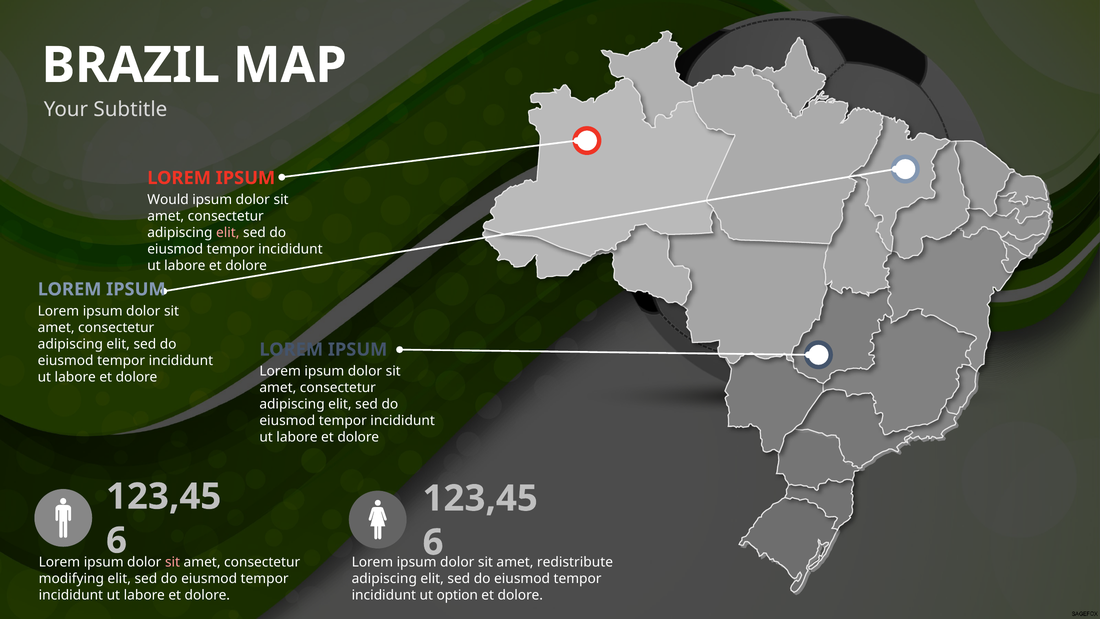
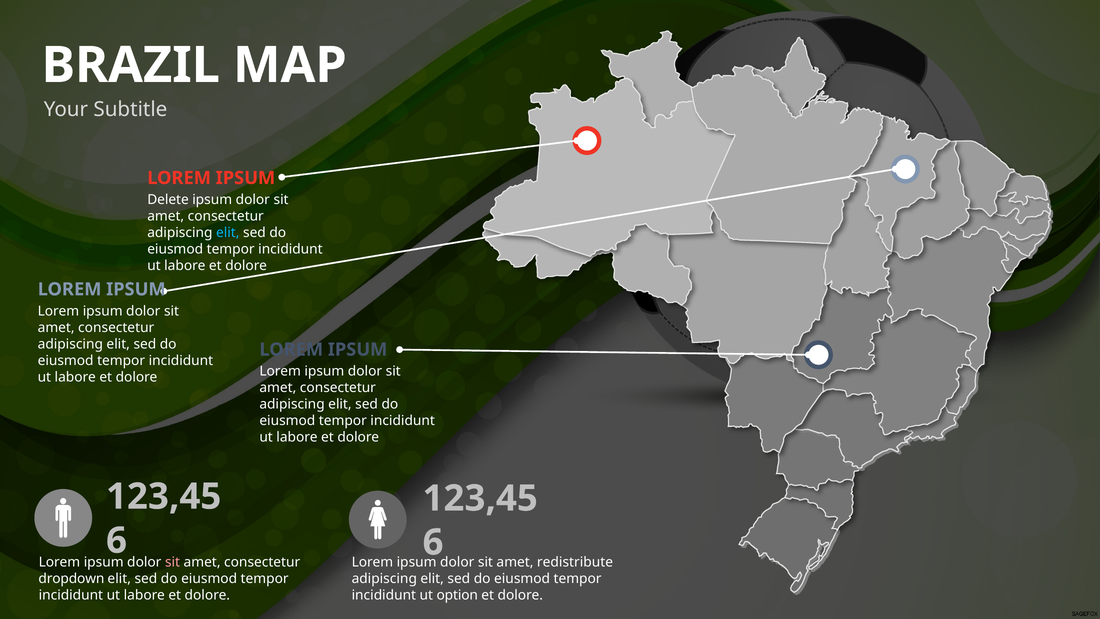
Would: Would -> Delete
elit at (228, 233) colour: pink -> light blue
modifying: modifying -> dropdown
